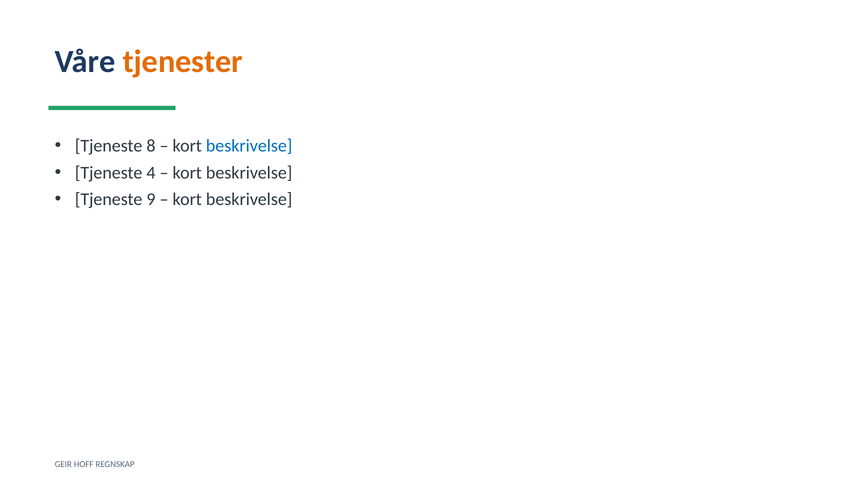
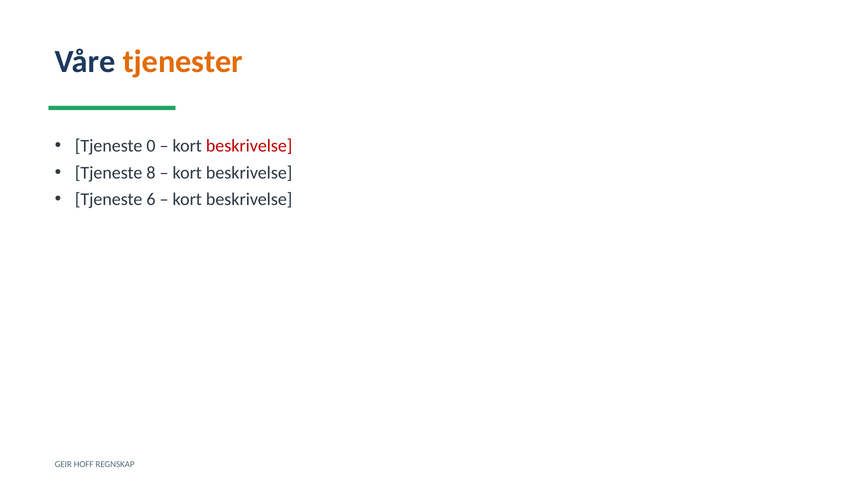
8: 8 -> 0
beskrivelse at (249, 146) colour: blue -> red
4: 4 -> 8
9: 9 -> 6
